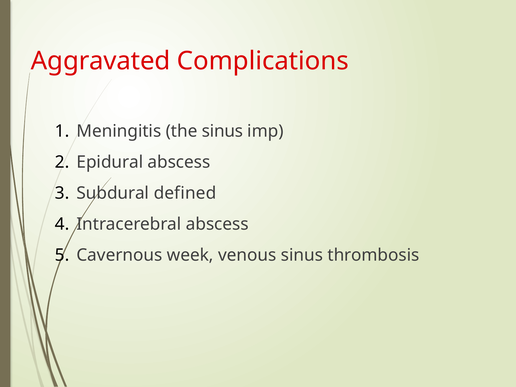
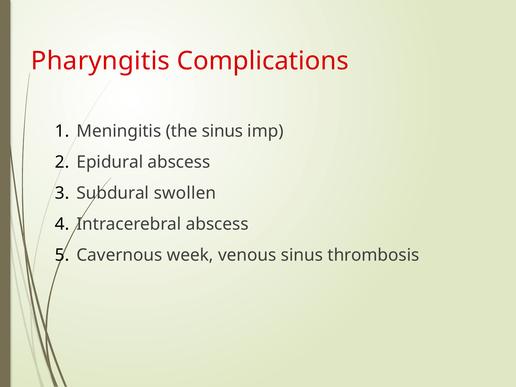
Aggravated: Aggravated -> Pharyngitis
defined: defined -> swollen
